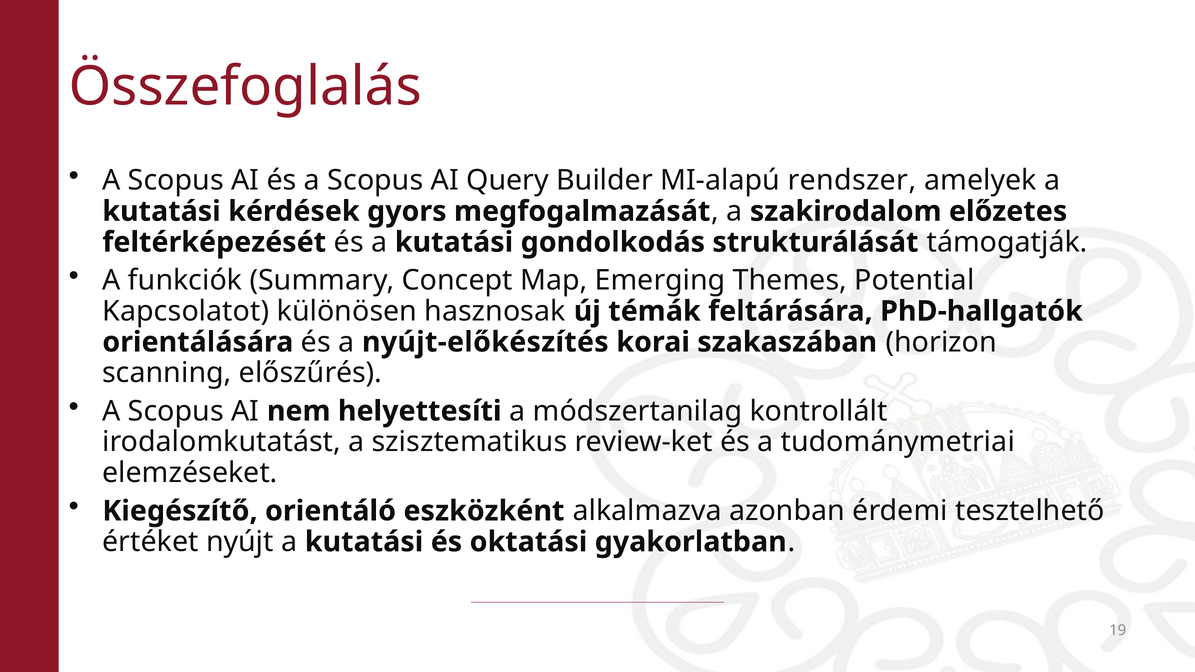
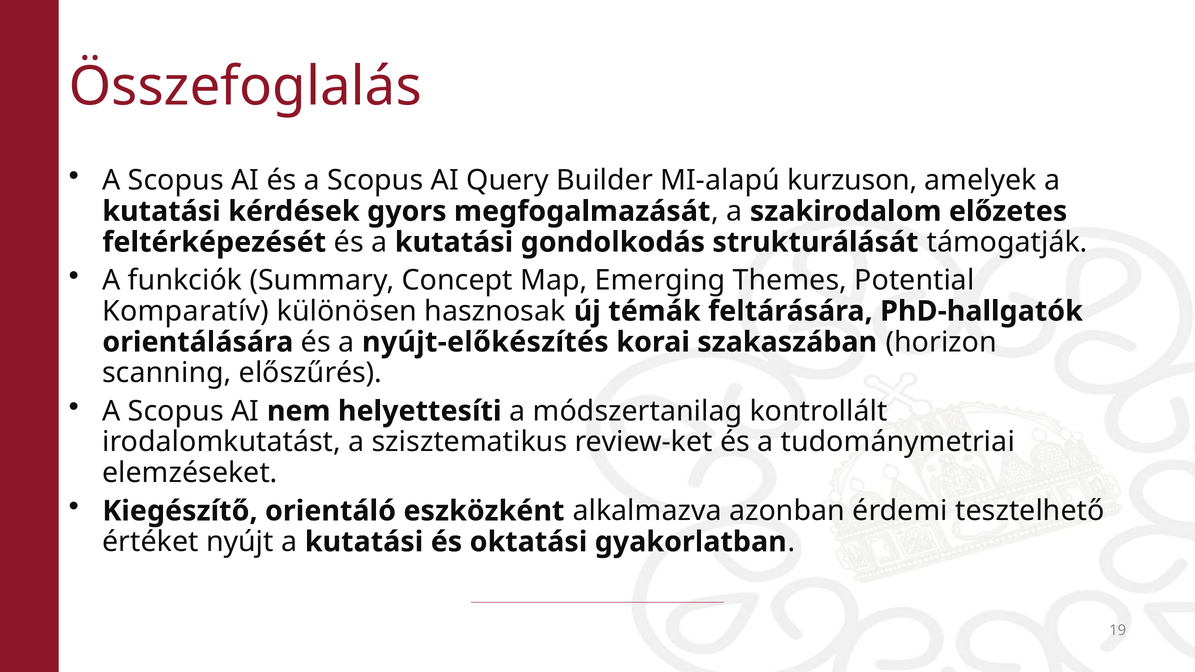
rendszer: rendszer -> kurzuson
Kapcsolatot: Kapcsolatot -> Komparatív
